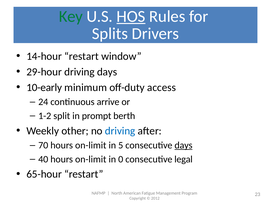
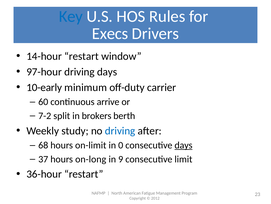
Key colour: green -> blue
HOS underline: present -> none
Splits: Splits -> Execs
29-hour: 29-hour -> 97-hour
access: access -> carrier
24: 24 -> 60
1-2: 1-2 -> 7-2
prompt: prompt -> brokers
other: other -> study
70: 70 -> 68
5: 5 -> 0
40: 40 -> 37
on-limit at (91, 159): on-limit -> on-long
0: 0 -> 9
legal: legal -> limit
65-hour: 65-hour -> 36-hour
